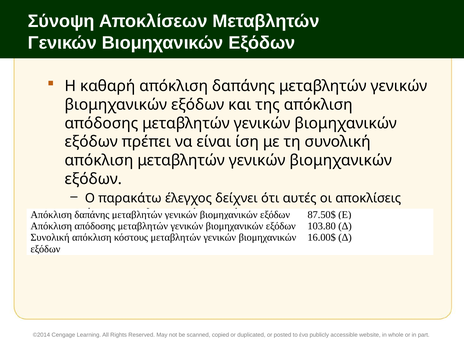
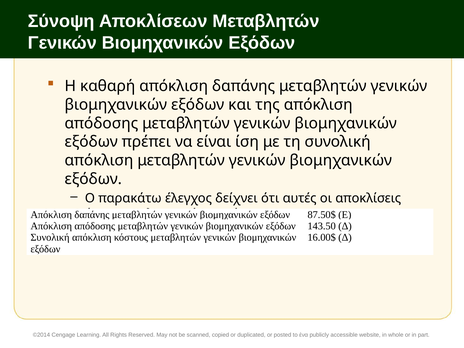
103.80: 103.80 -> 143.50
